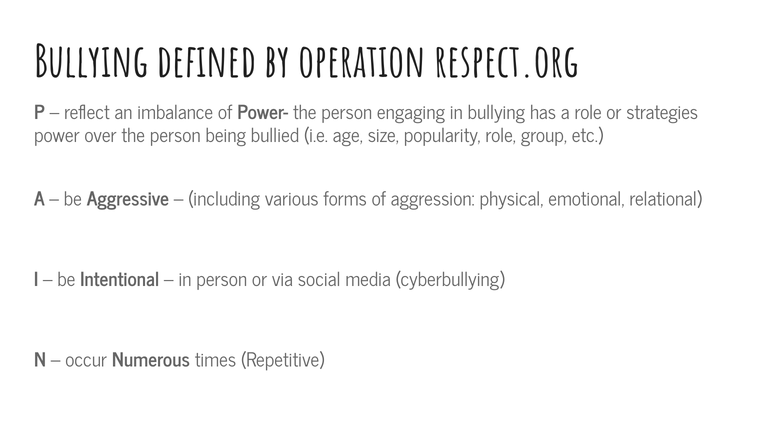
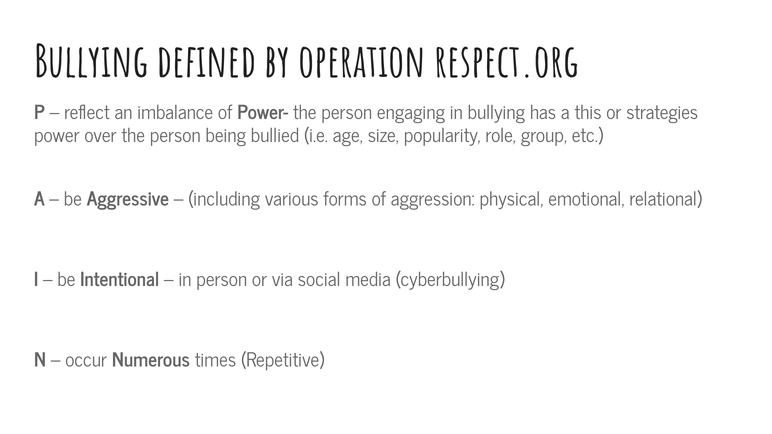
a role: role -> this
